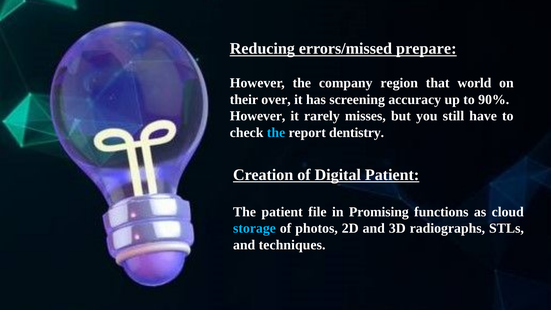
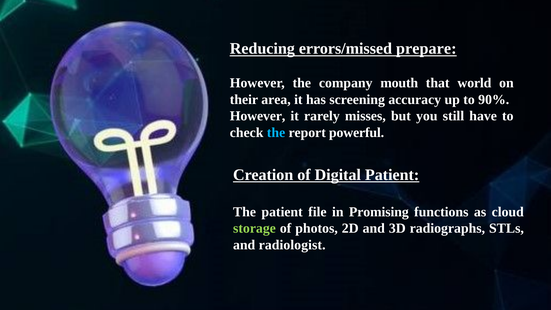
region: region -> mouth
over: over -> area
dentistry: dentistry -> powerful
storage colour: light blue -> light green
techniques: techniques -> radiologist
